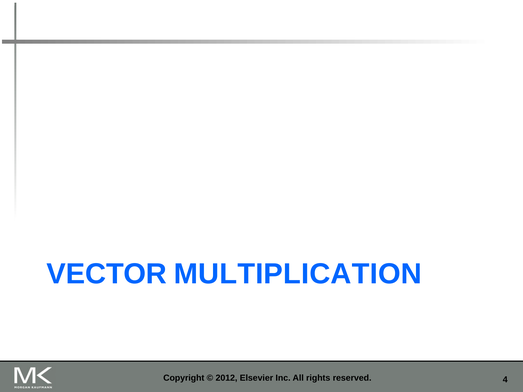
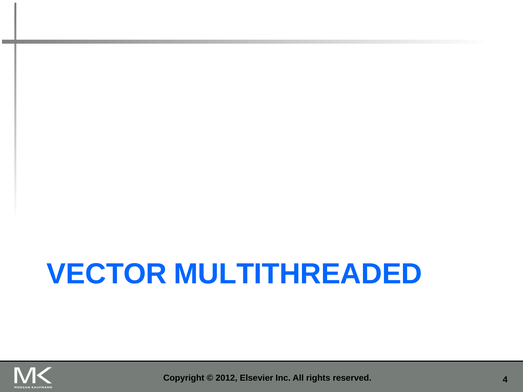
MULTIPLICATION: MULTIPLICATION -> MULTITHREADED
